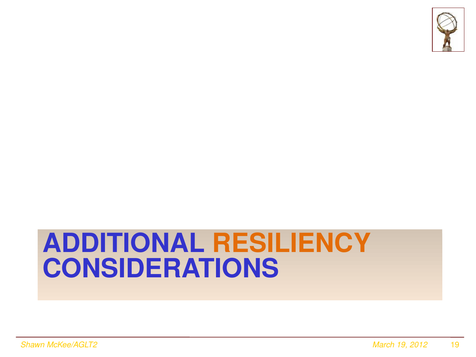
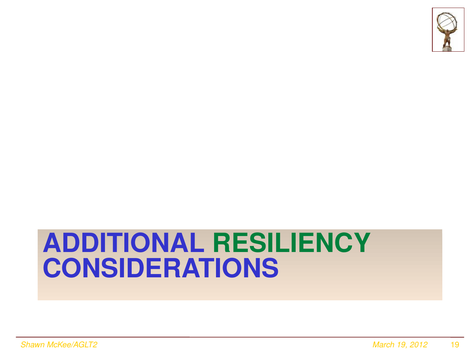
RESILIENCY colour: orange -> green
